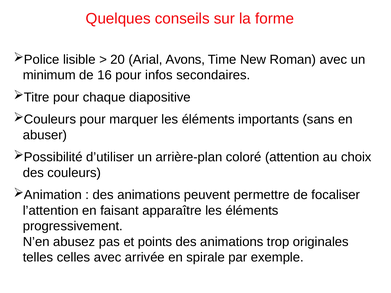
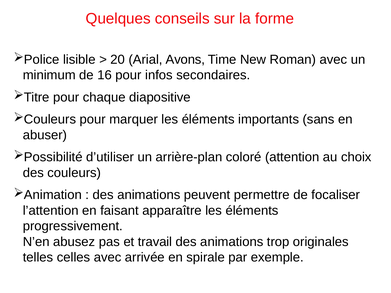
points: points -> travail
